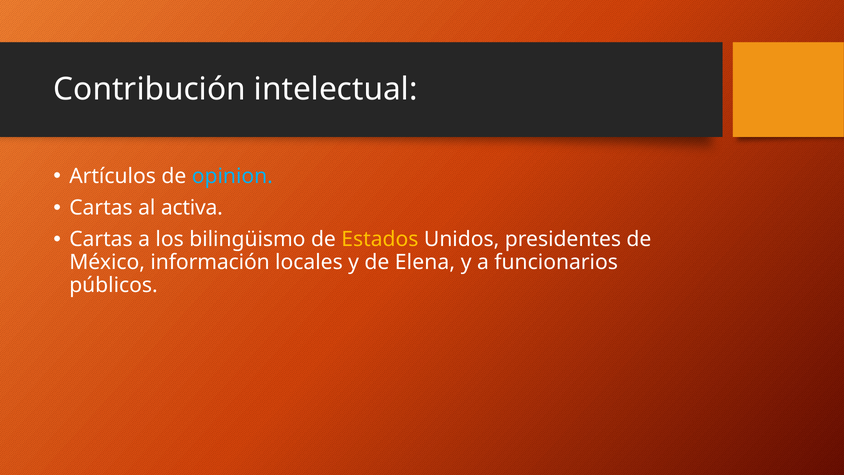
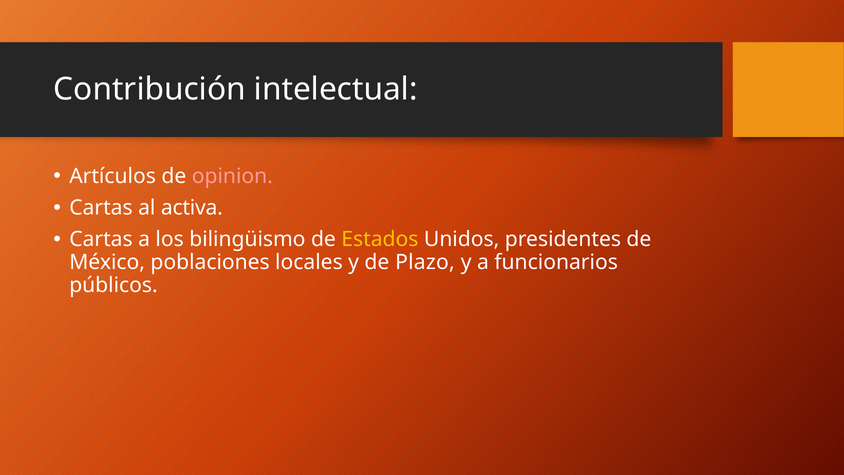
opinion colour: light blue -> pink
información: información -> poblaciones
Elena: Elena -> Plazo
